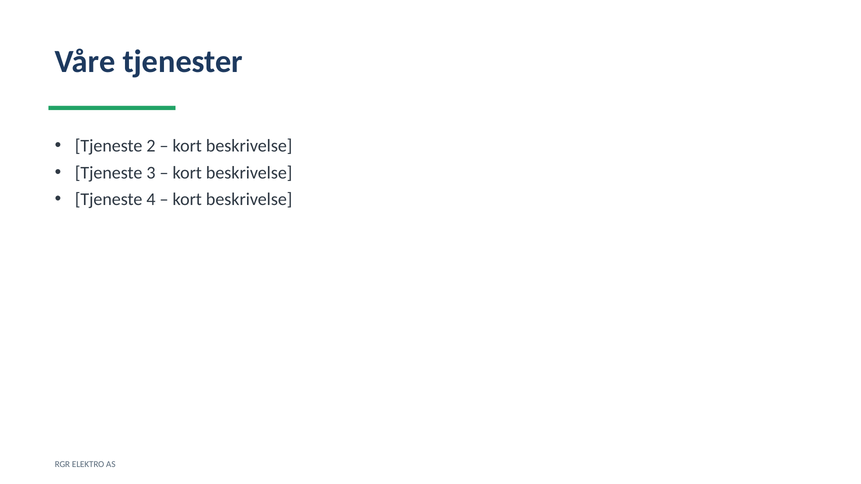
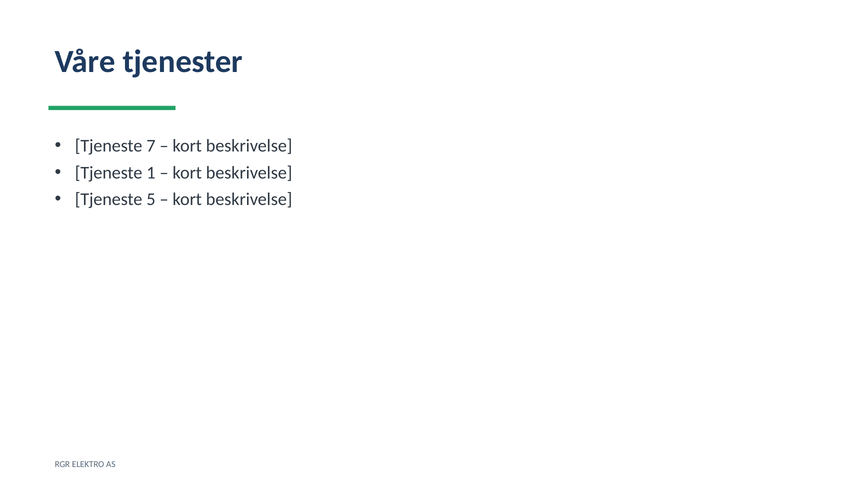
2: 2 -> 7
3: 3 -> 1
4: 4 -> 5
